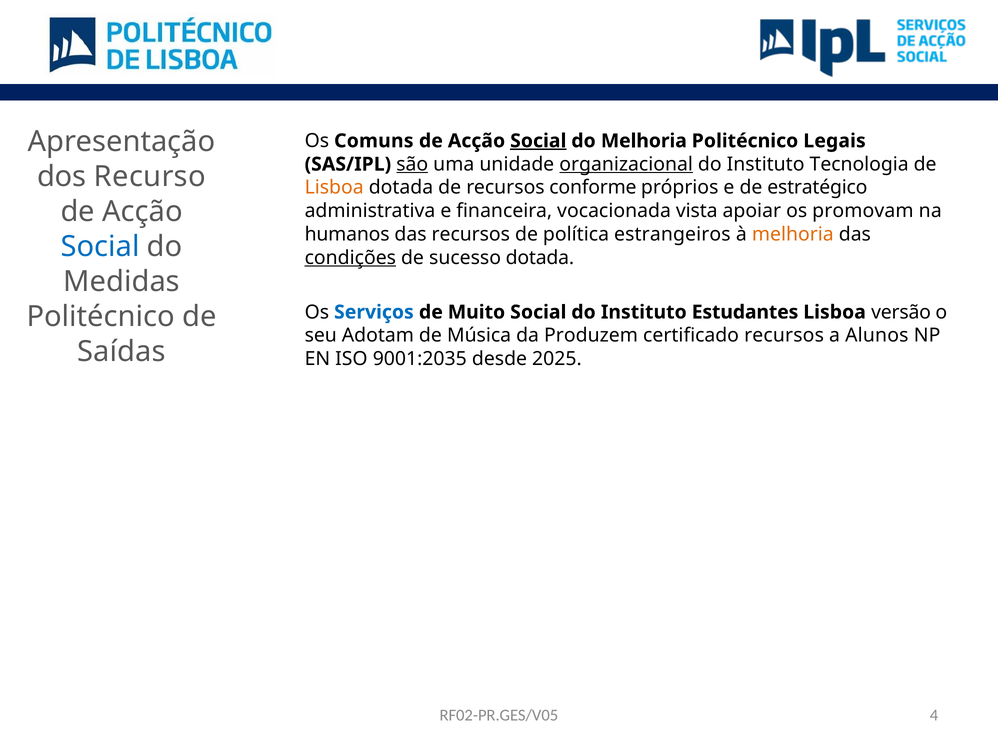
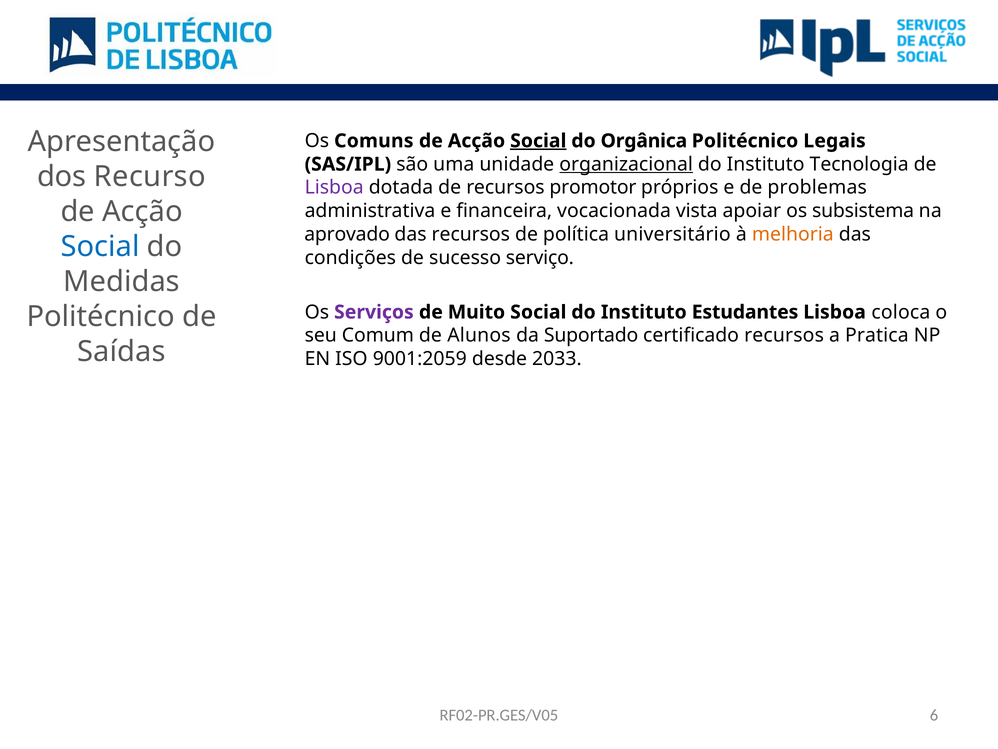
do Melhoria: Melhoria -> Orgânica
são underline: present -> none
Lisboa at (334, 187) colour: orange -> purple
conforme: conforme -> promotor
estratégico: estratégico -> problemas
promovam: promovam -> subsistema
humanos: humanos -> aprovado
estrangeiros: estrangeiros -> universitário
condições underline: present -> none
sucesso dotada: dotada -> serviço
Serviços colour: blue -> purple
versão: versão -> coloca
Adotam: Adotam -> Comum
Música: Música -> Alunos
Produzem: Produzem -> Suportado
Alunos: Alunos -> Pratica
9001:2035: 9001:2035 -> 9001:2059
2025: 2025 -> 2033
4: 4 -> 6
